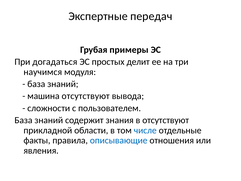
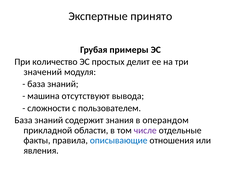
передач: передач -> принято
догадаться: догадаться -> количество
научимся: научимся -> значений
в отсутствуют: отсутствуют -> операндом
числе colour: blue -> purple
